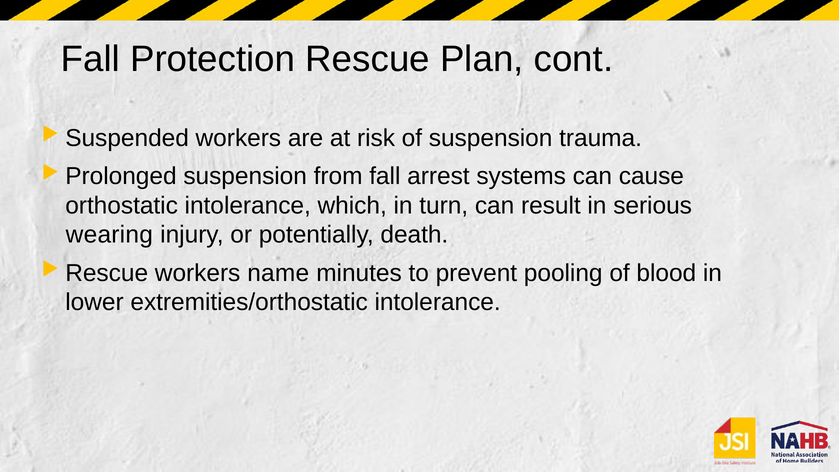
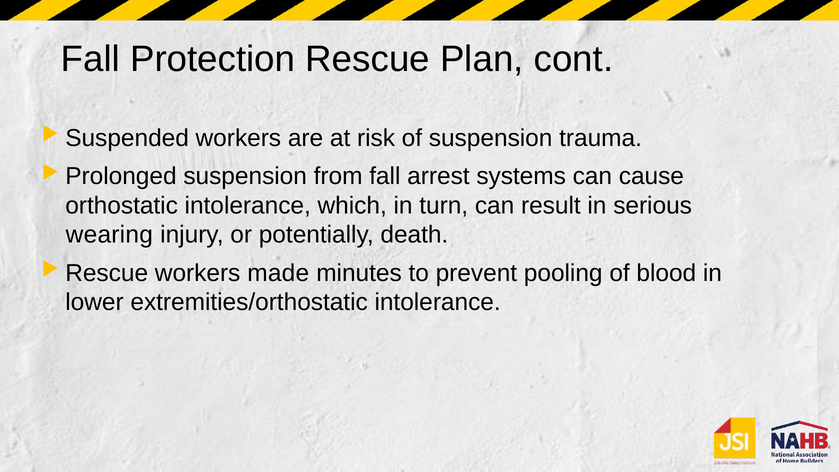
name: name -> made
